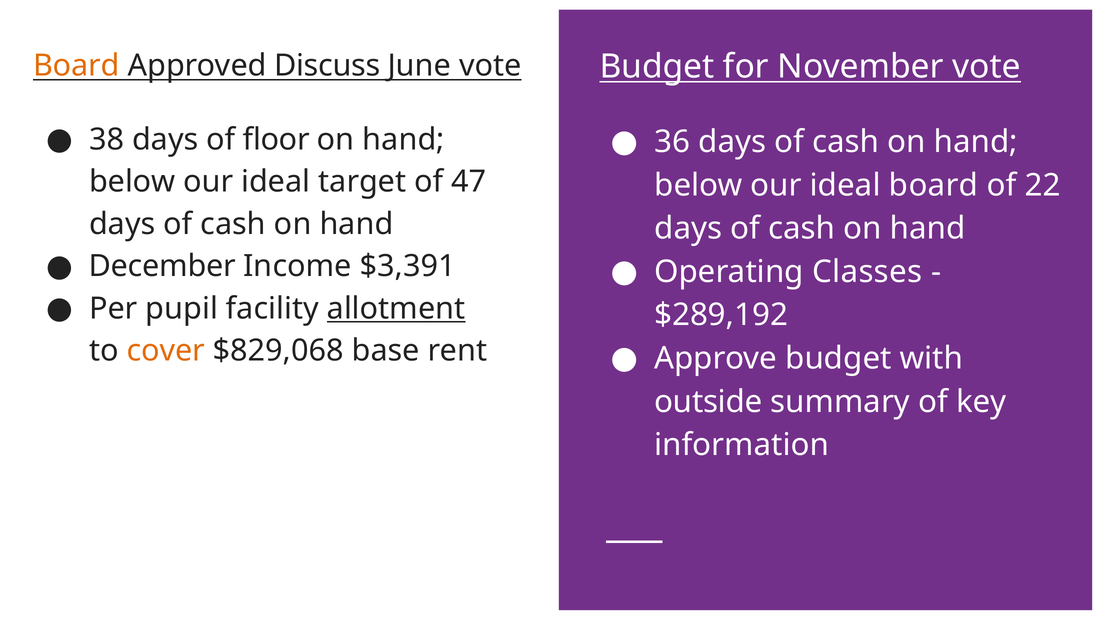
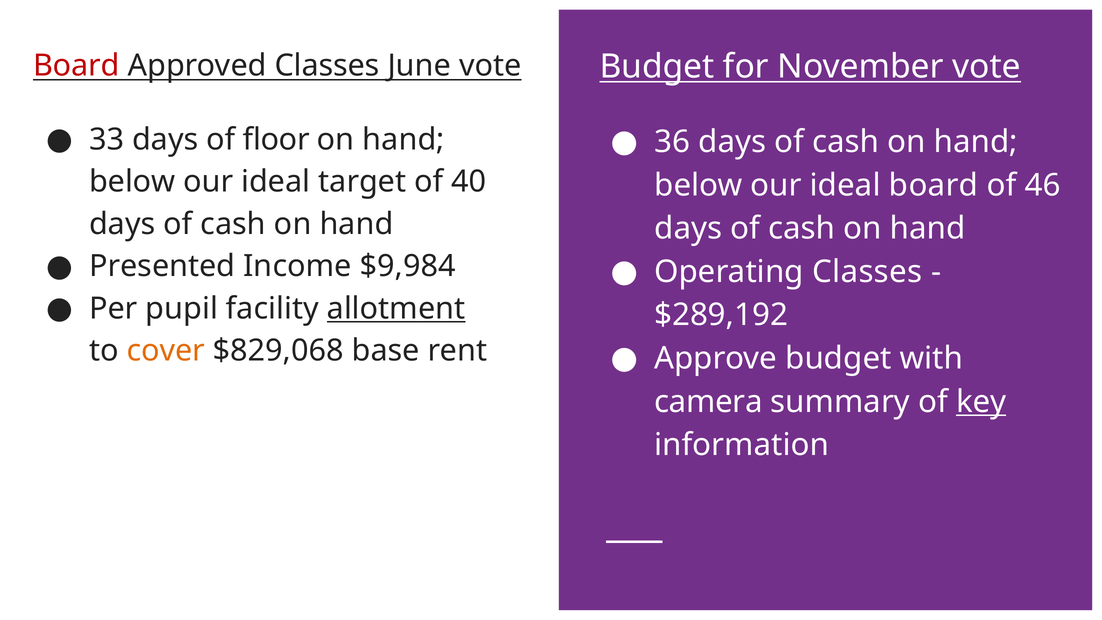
Board at (76, 66) colour: orange -> red
Approved Discuss: Discuss -> Classes
38: 38 -> 33
47: 47 -> 40
22: 22 -> 46
December: December -> Presented
$3,391: $3,391 -> $9,984
outside: outside -> camera
key underline: none -> present
